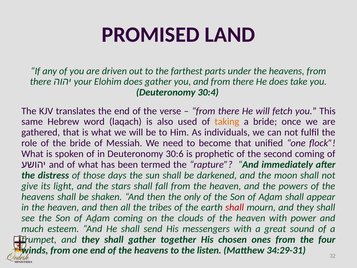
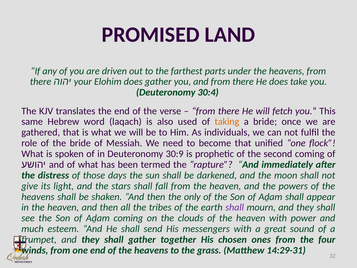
30:6: 30:6 -> 30:9
shall at (235, 207) colour: red -> purple
listen: listen -> grass
34:29-31: 34:29-31 -> 14:29-31
